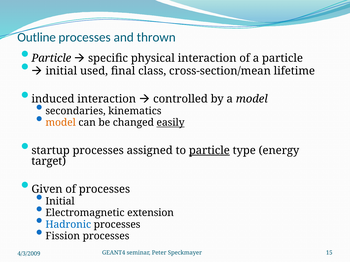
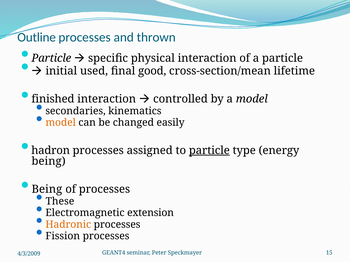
class: class -> good
induced: induced -> finished
easily underline: present -> none
startup: startup -> hadron
target at (49, 161): target -> being
Given at (47, 190): Given -> Being
Initial at (60, 202): Initial -> These
Hadronic colour: blue -> orange
